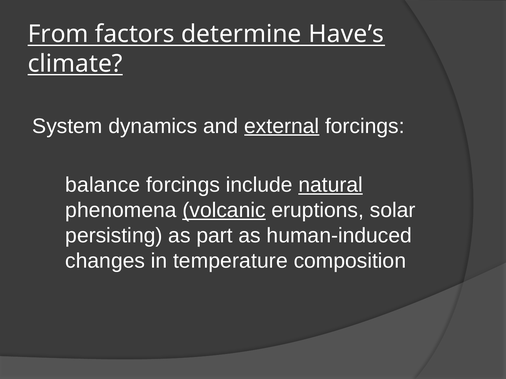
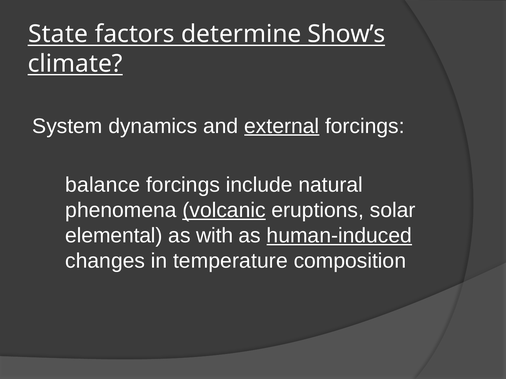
From: From -> State
Have’s: Have’s -> Show’s
natural underline: present -> none
persisting: persisting -> elemental
part: part -> with
human-induced underline: none -> present
